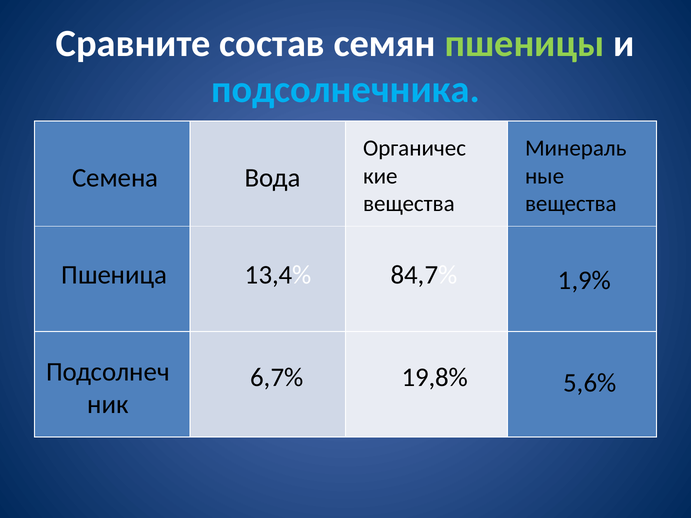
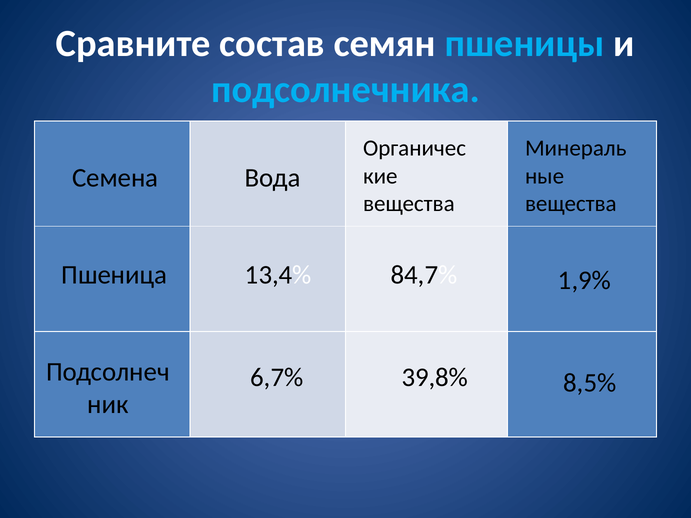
пшеницы colour: light green -> light blue
19,8%: 19,8% -> 39,8%
5,6%: 5,6% -> 8,5%
